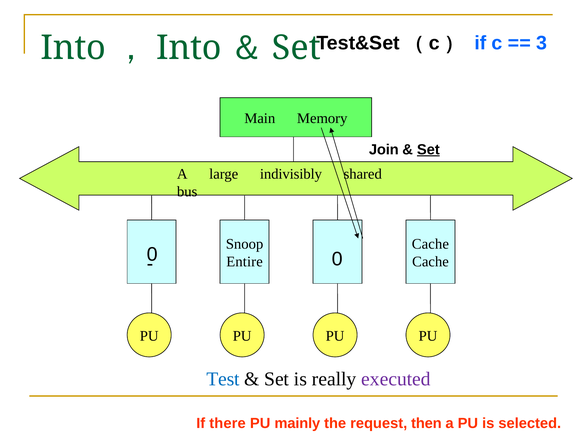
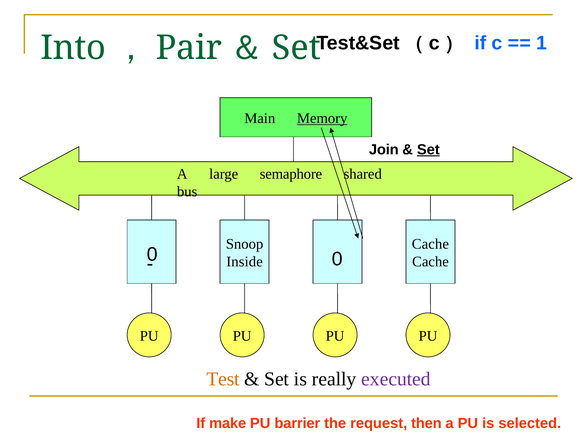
3: 3 -> 1
Into at (189, 48): Into -> Pair
Memory underline: none -> present
indivisibly: indivisibly -> semaphore
Entire: Entire -> Inside
Test colour: blue -> orange
there: there -> make
mainly: mainly -> barrier
